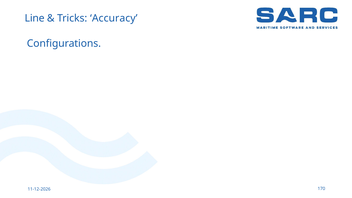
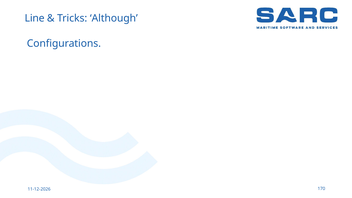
Accuracy: Accuracy -> Although
